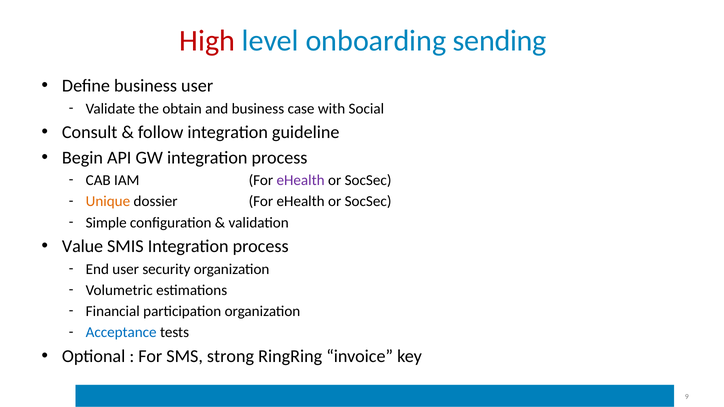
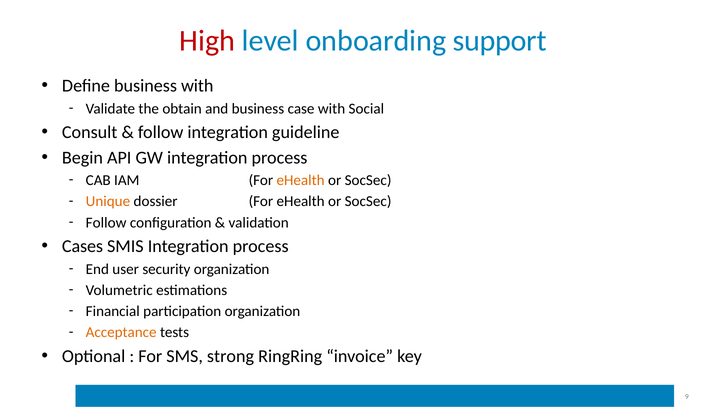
sending: sending -> support
business user: user -> with
eHealth at (301, 180) colour: purple -> orange
Simple at (106, 223): Simple -> Follow
Value: Value -> Cases
Acceptance colour: blue -> orange
